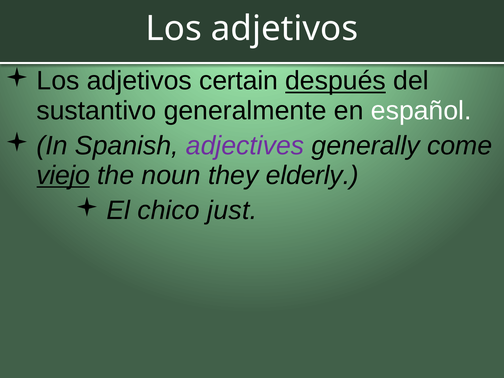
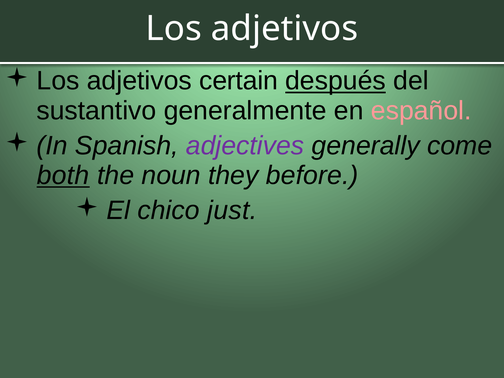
español colour: white -> pink
viejo: viejo -> both
elderly: elderly -> before
